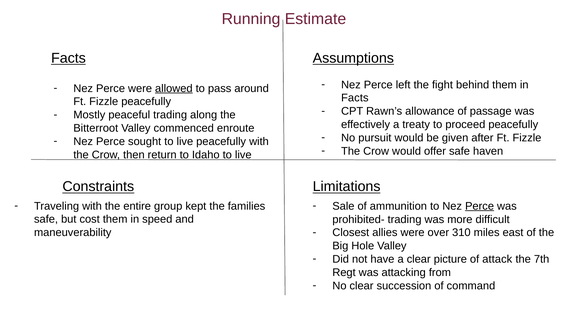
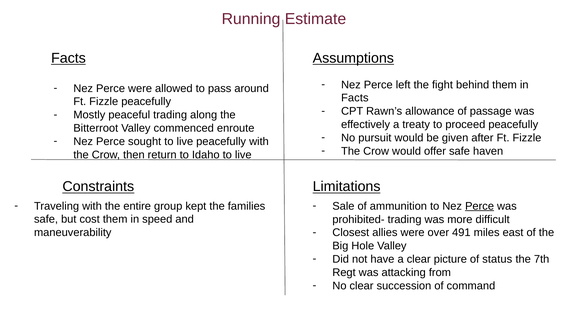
allowed underline: present -> none
310: 310 -> 491
attack: attack -> status
